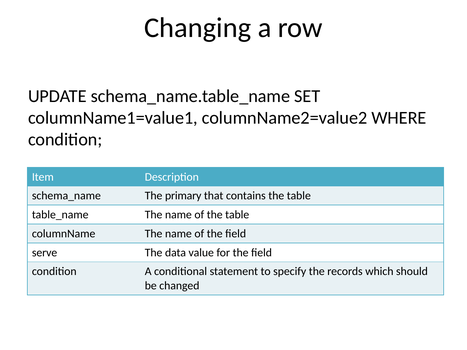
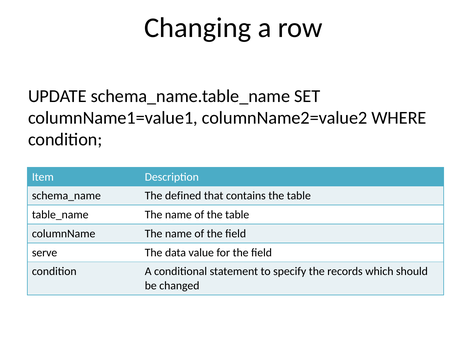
primary: primary -> defined
